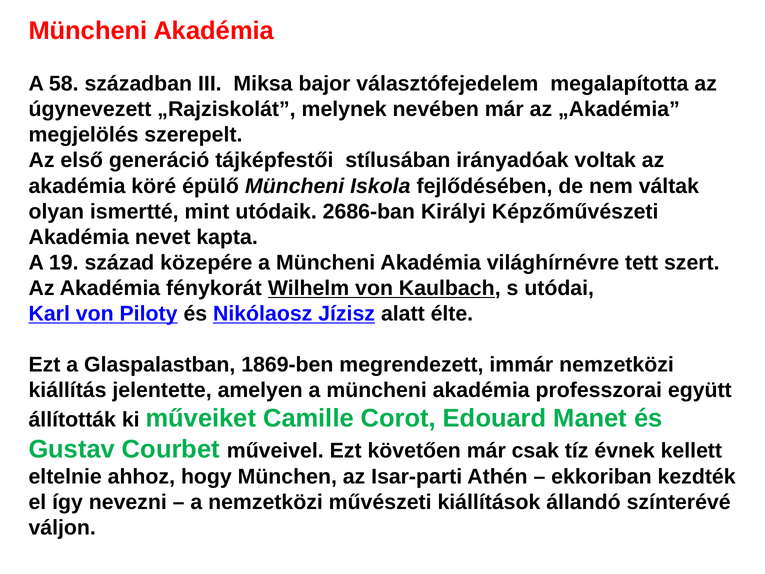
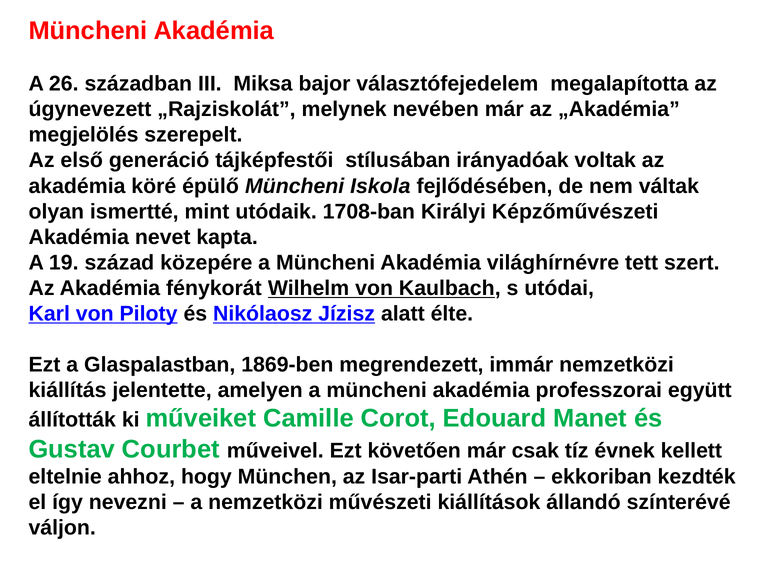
58: 58 -> 26
2686-ban: 2686-ban -> 1708-ban
